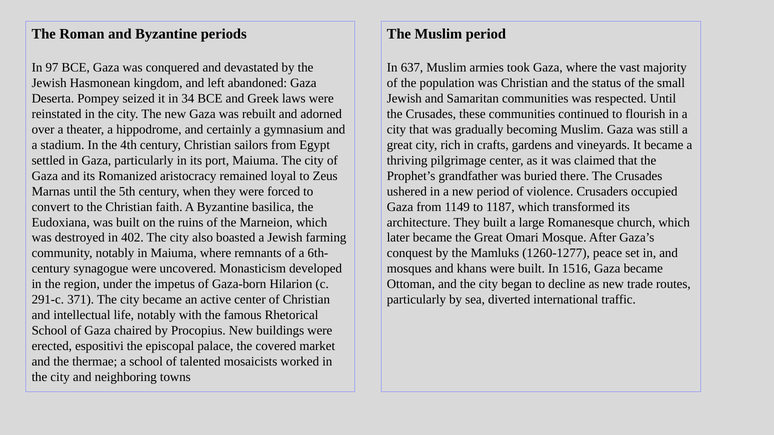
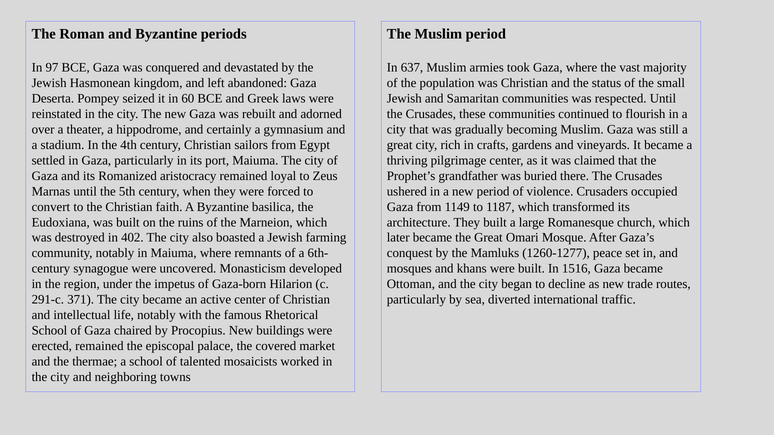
34: 34 -> 60
erected espositivi: espositivi -> remained
